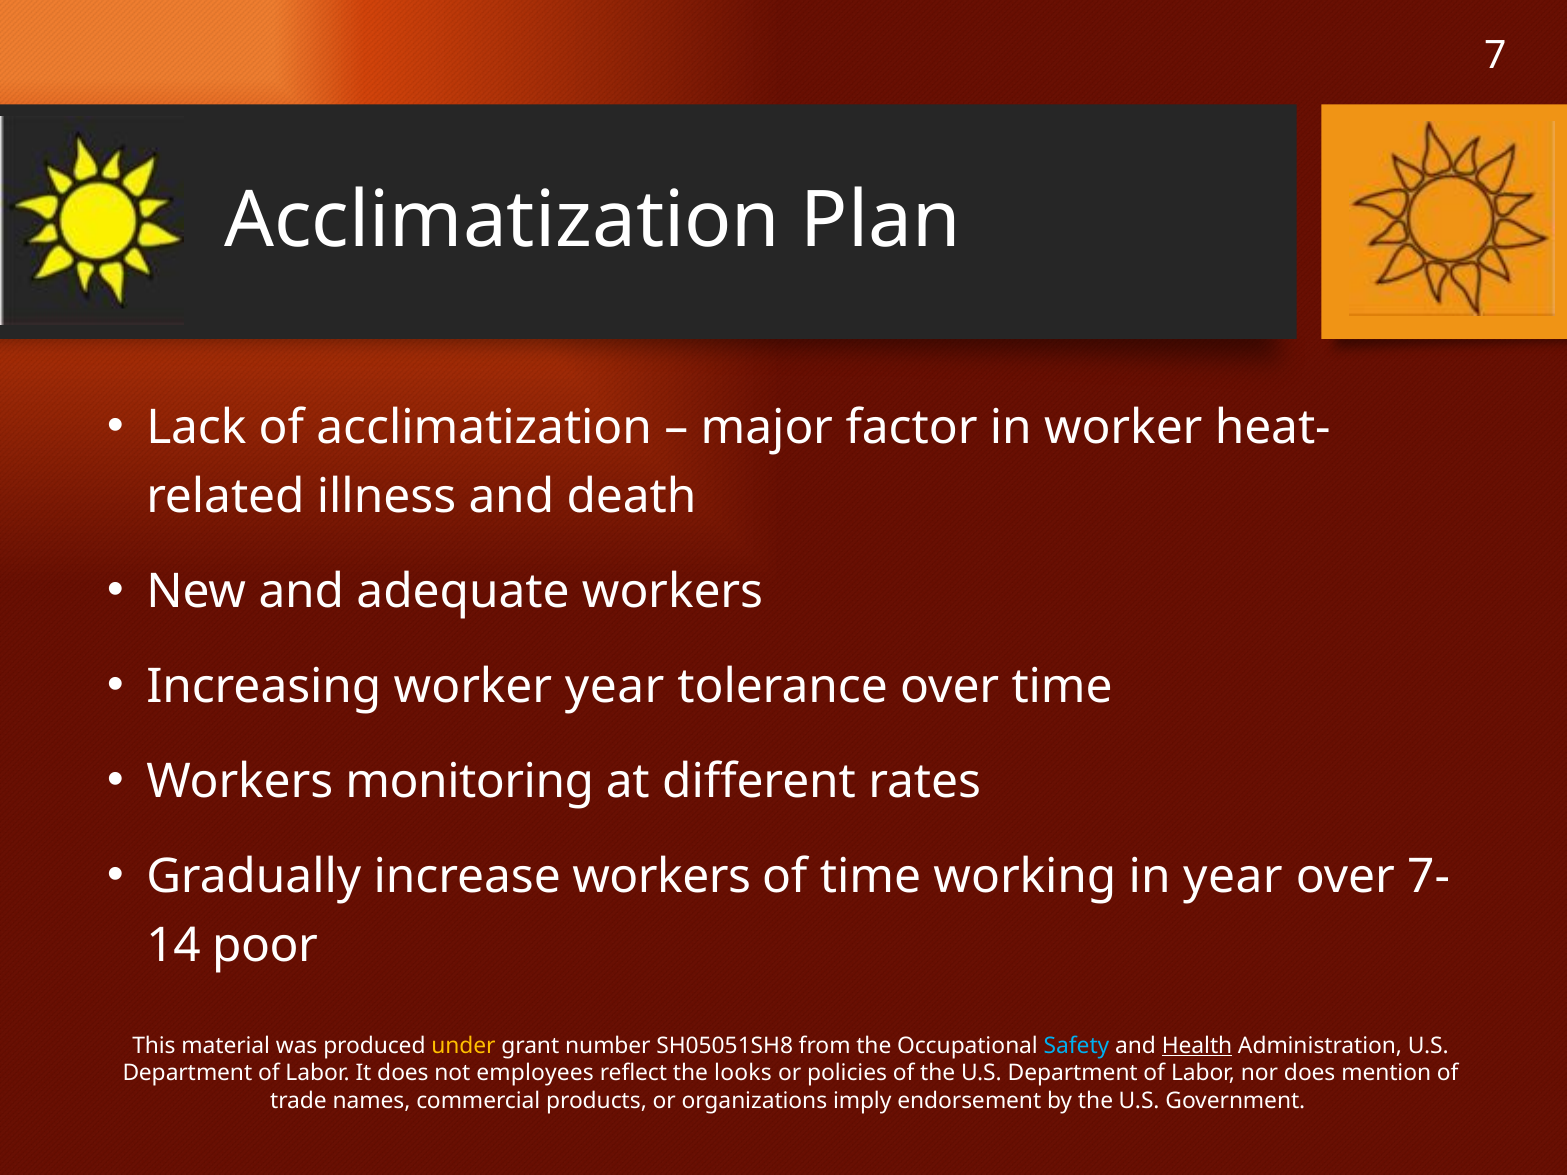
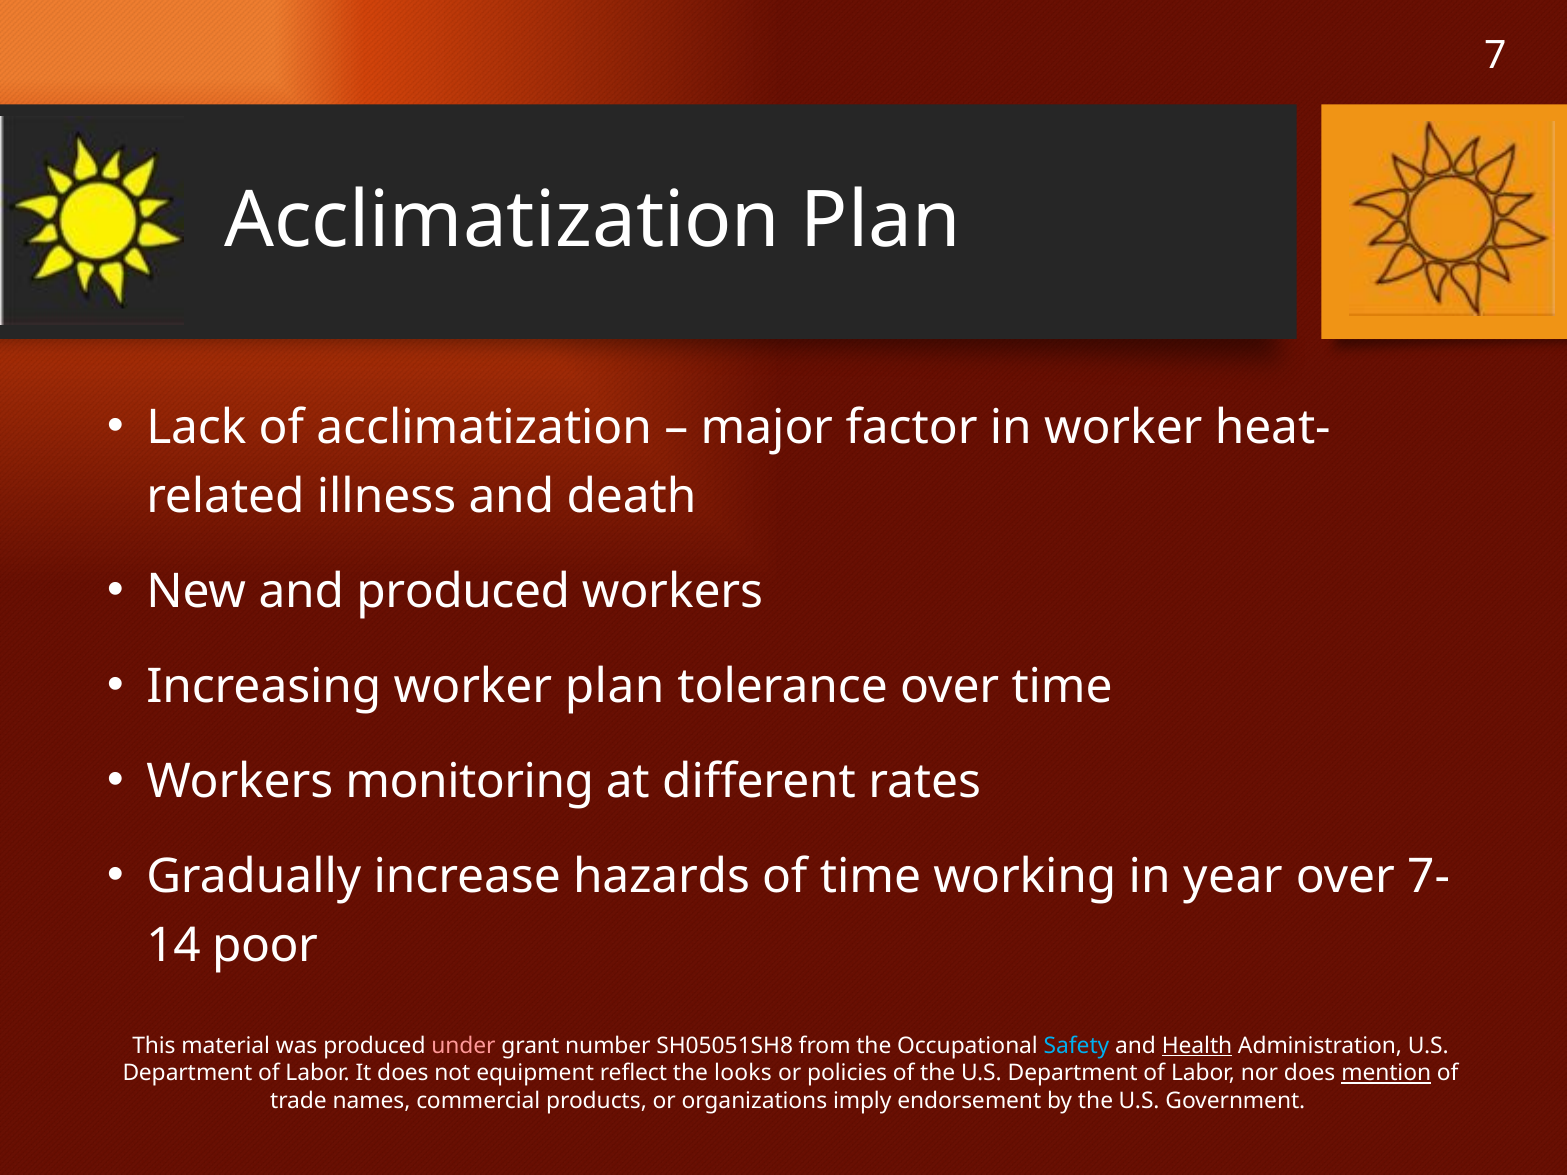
and adequate: adequate -> produced
worker year: year -> plan
increase workers: workers -> hazards
under colour: yellow -> pink
employees: employees -> equipment
mention underline: none -> present
